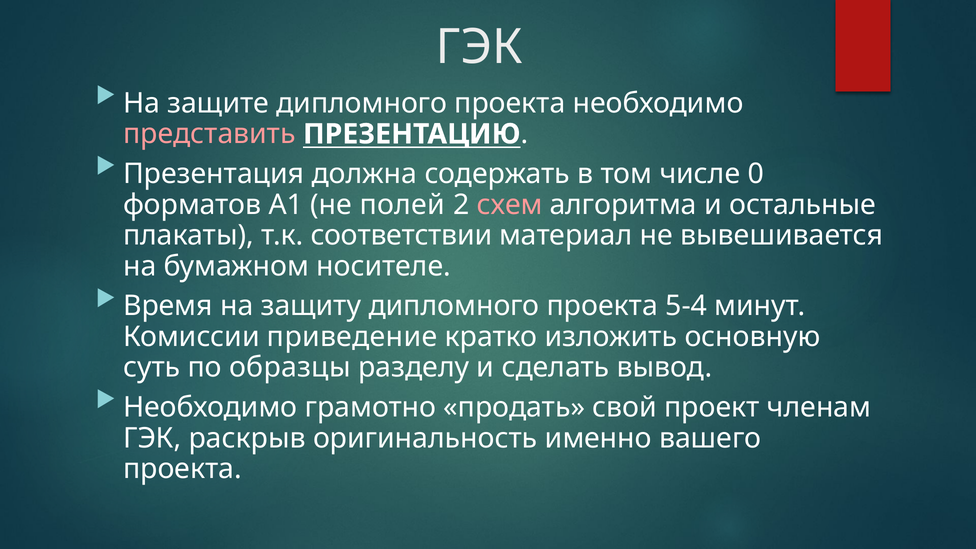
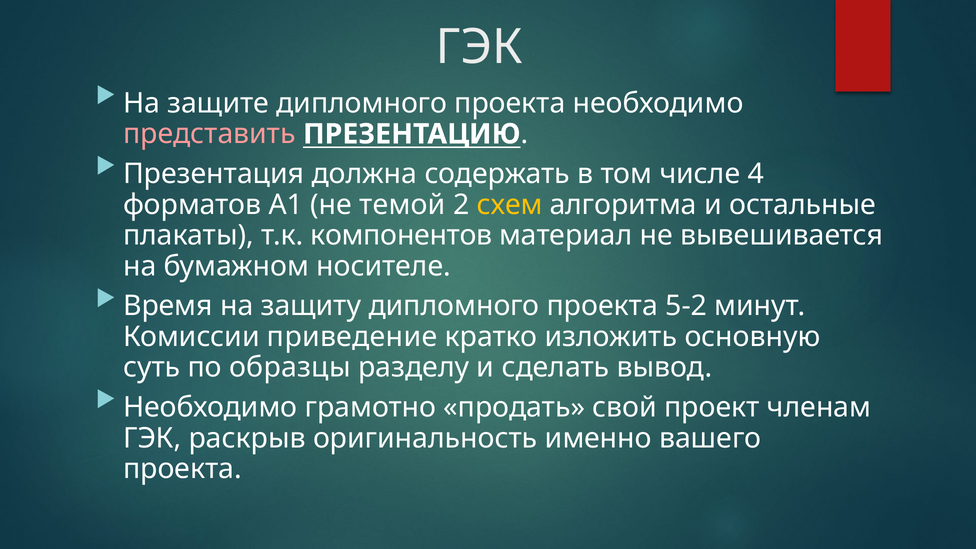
0: 0 -> 4
полей: полей -> темой
схем colour: pink -> yellow
соответствии: соответствии -> компонентов
5-4: 5-4 -> 5-2
